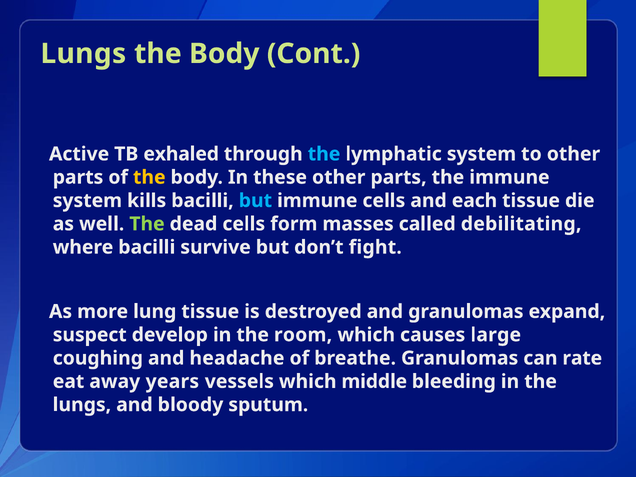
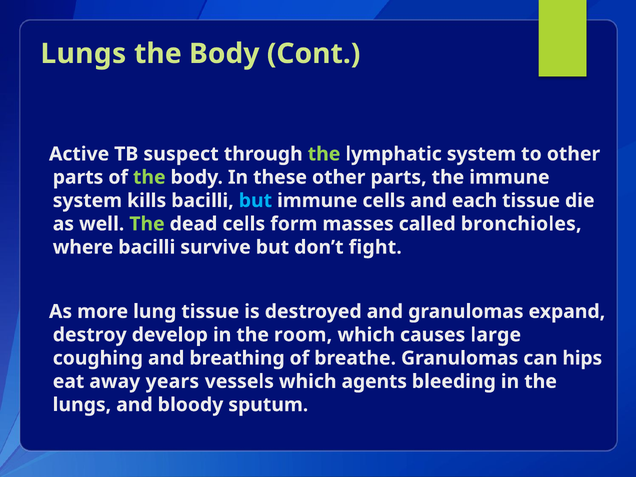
exhaled: exhaled -> suspect
the at (324, 154) colour: light blue -> light green
the at (149, 177) colour: yellow -> light green
debilitating: debilitating -> bronchioles
suspect: suspect -> destroy
headache: headache -> breathing
rate: rate -> hips
middle: middle -> agents
